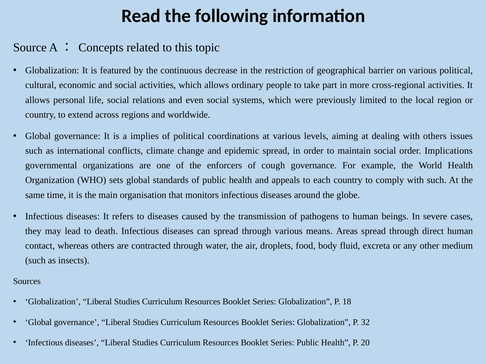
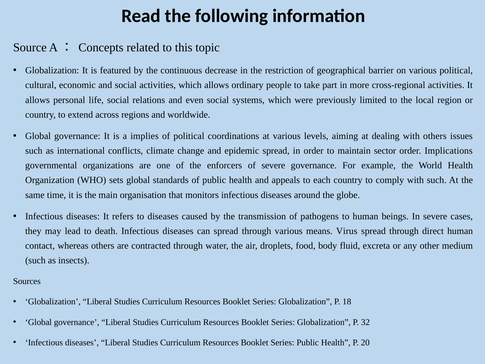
maintain social: social -> sector
of cough: cough -> severe
Areas: Areas -> Virus
